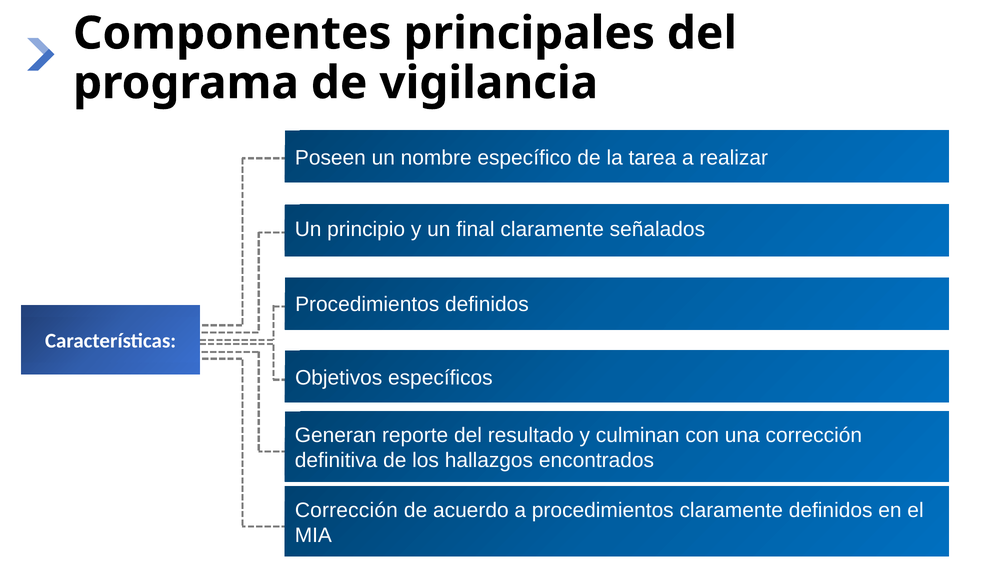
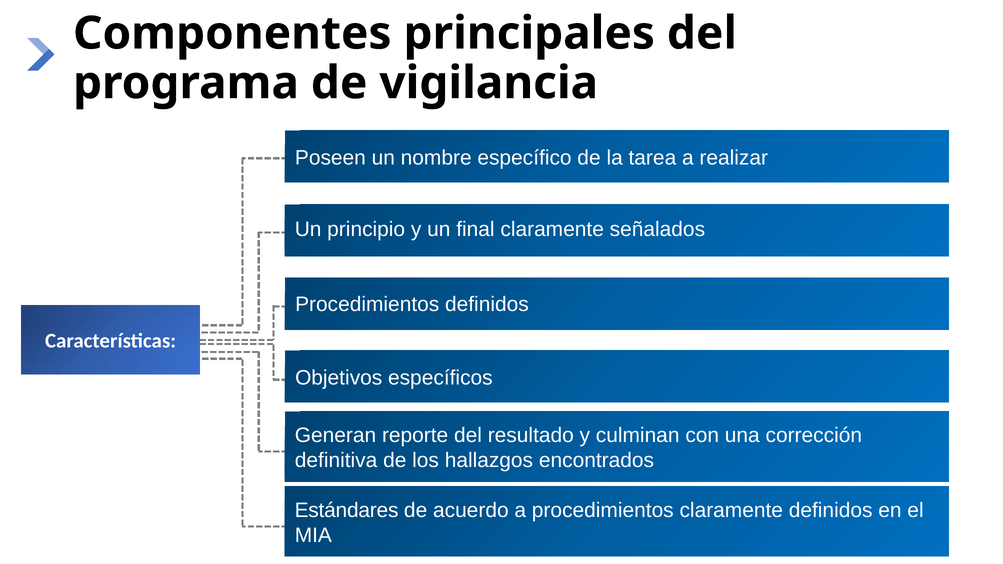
Corrección at (346, 510): Corrección -> Estándares
